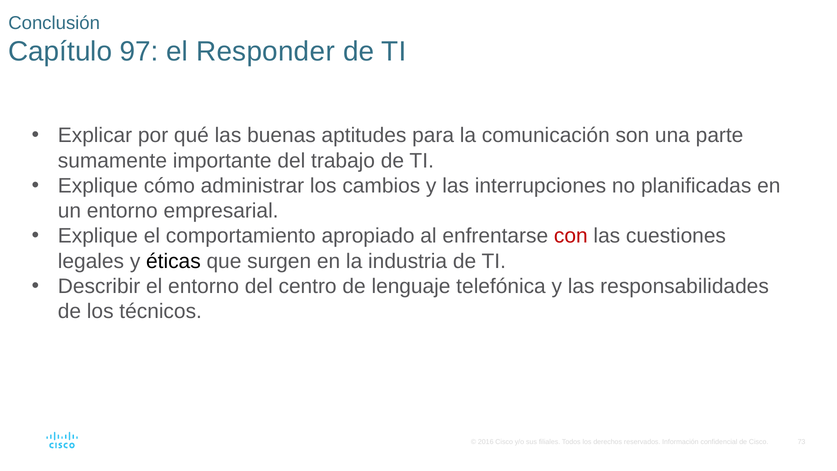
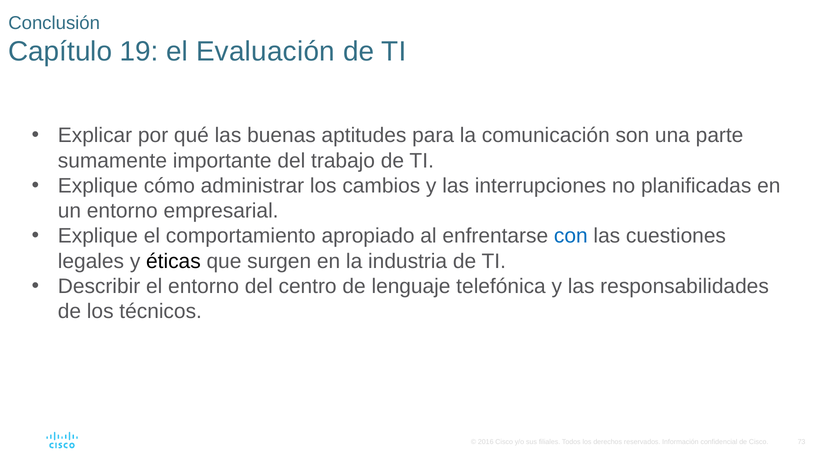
97: 97 -> 19
Responder: Responder -> Evaluación
con colour: red -> blue
